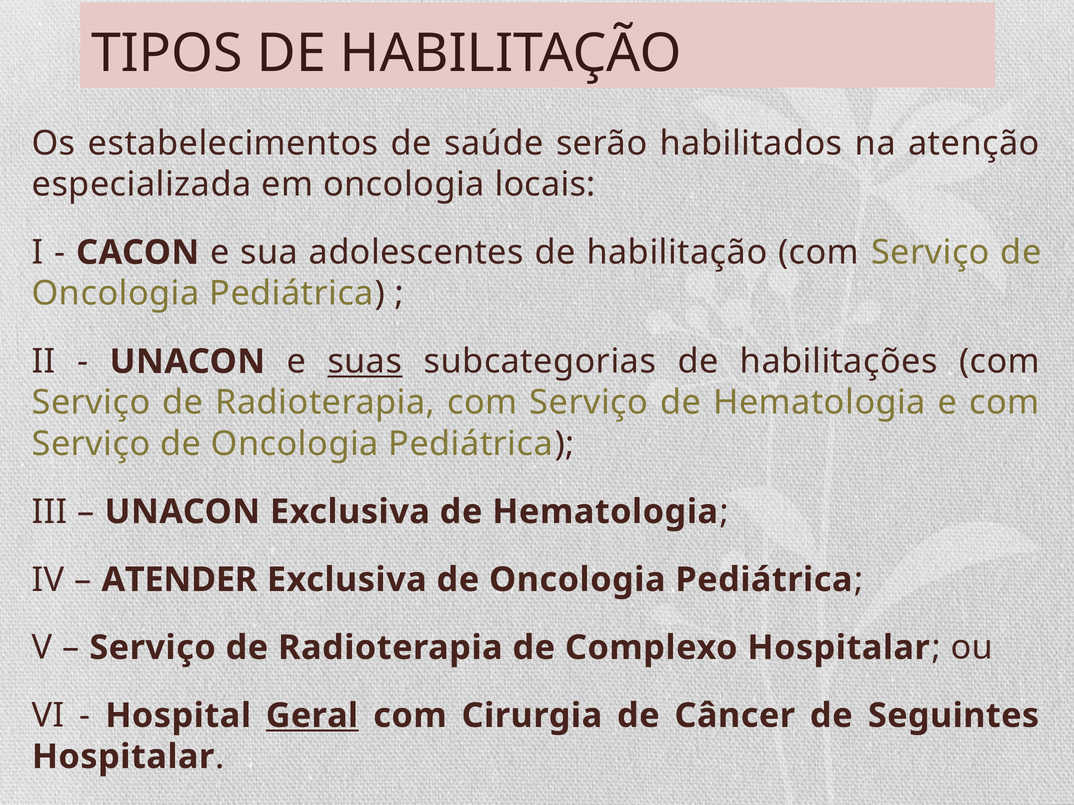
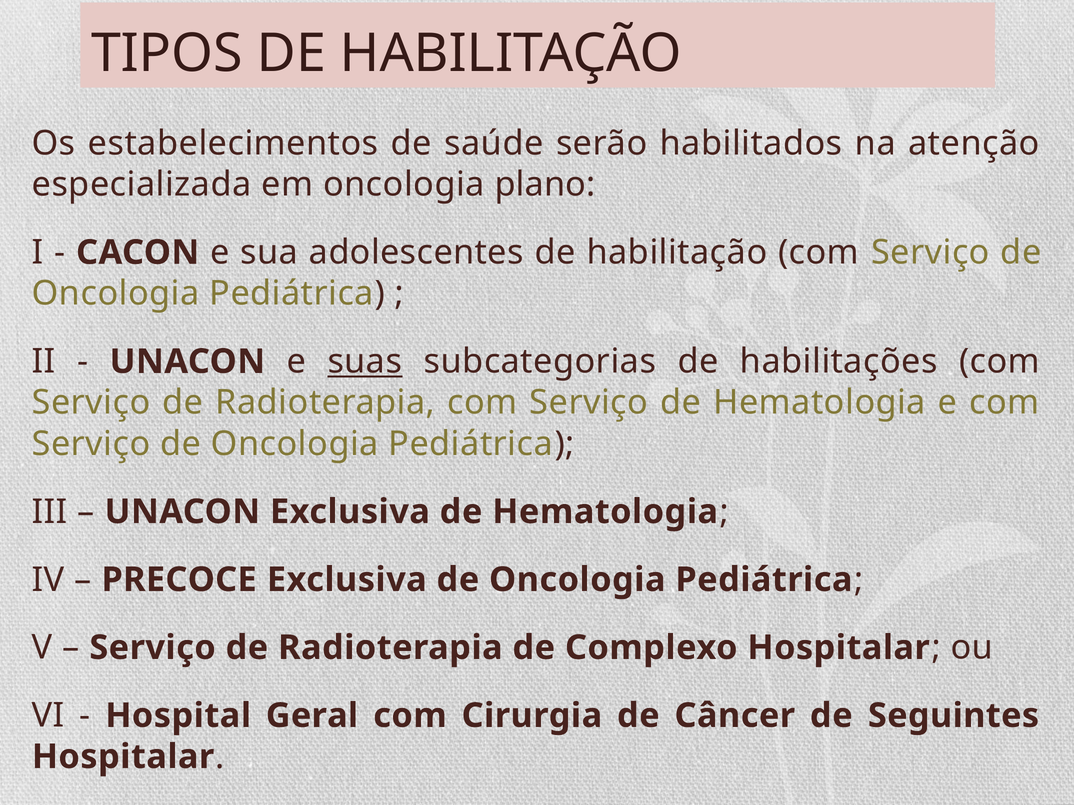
locais: locais -> plano
ATENDER: ATENDER -> PRECOCE
Geral underline: present -> none
